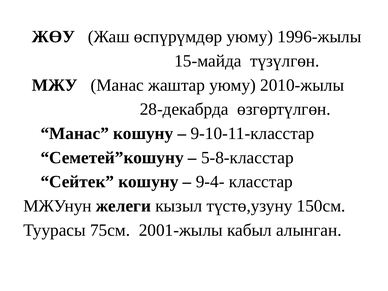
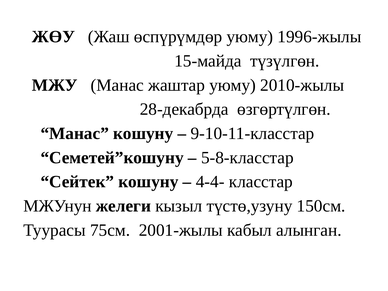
9-4-: 9-4- -> 4-4-
